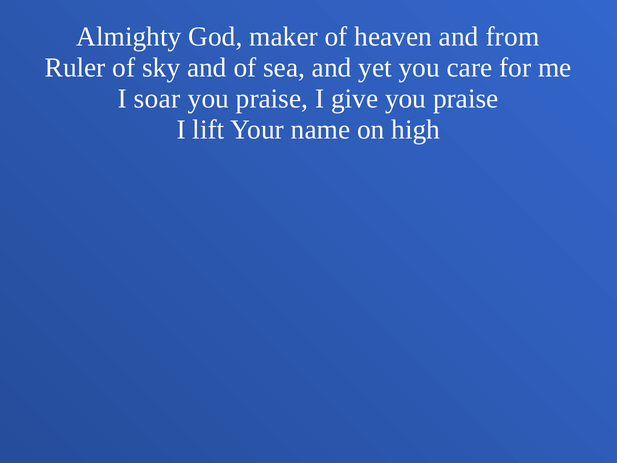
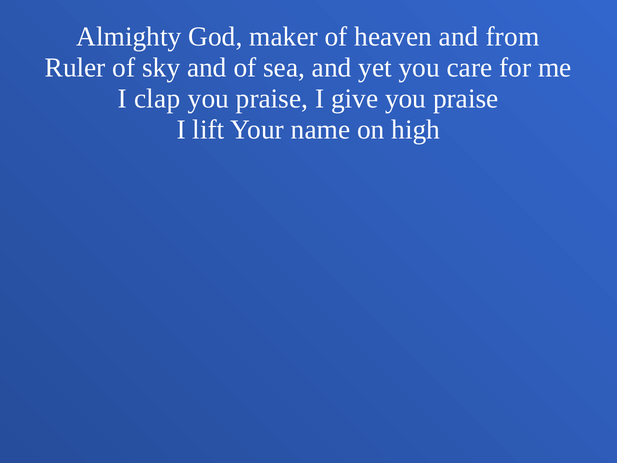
soar: soar -> clap
